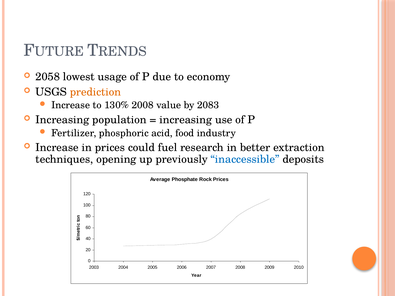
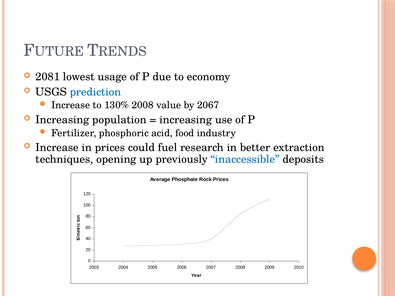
2058: 2058 -> 2081
prediction colour: orange -> blue
2083: 2083 -> 2067
